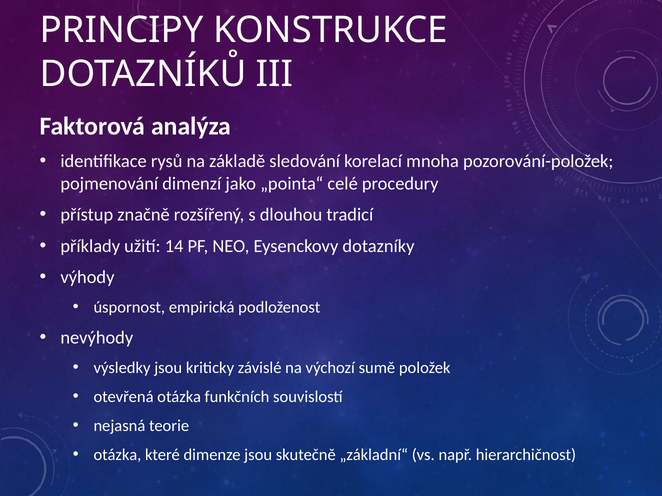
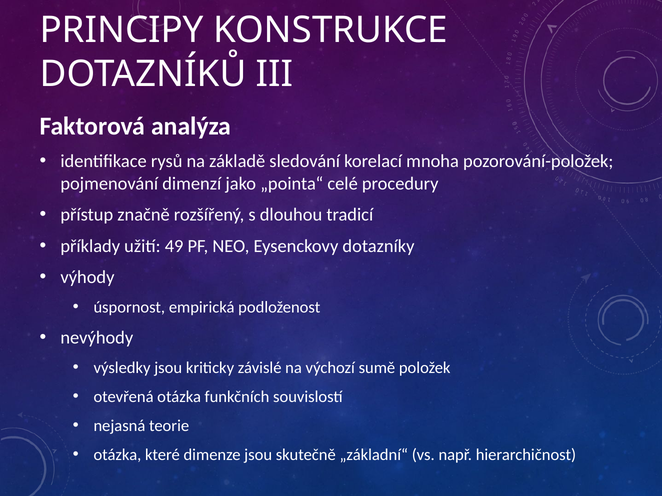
14: 14 -> 49
